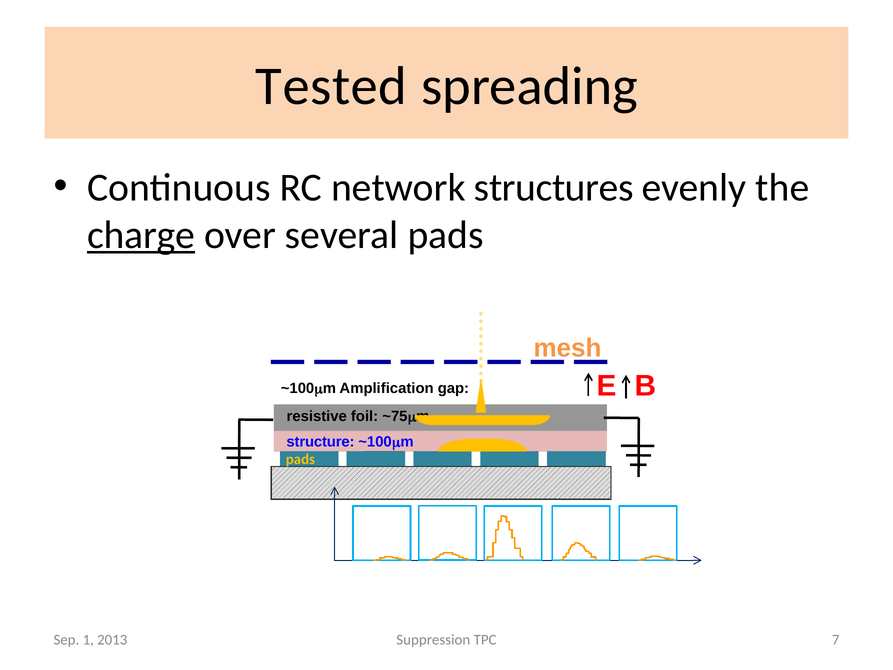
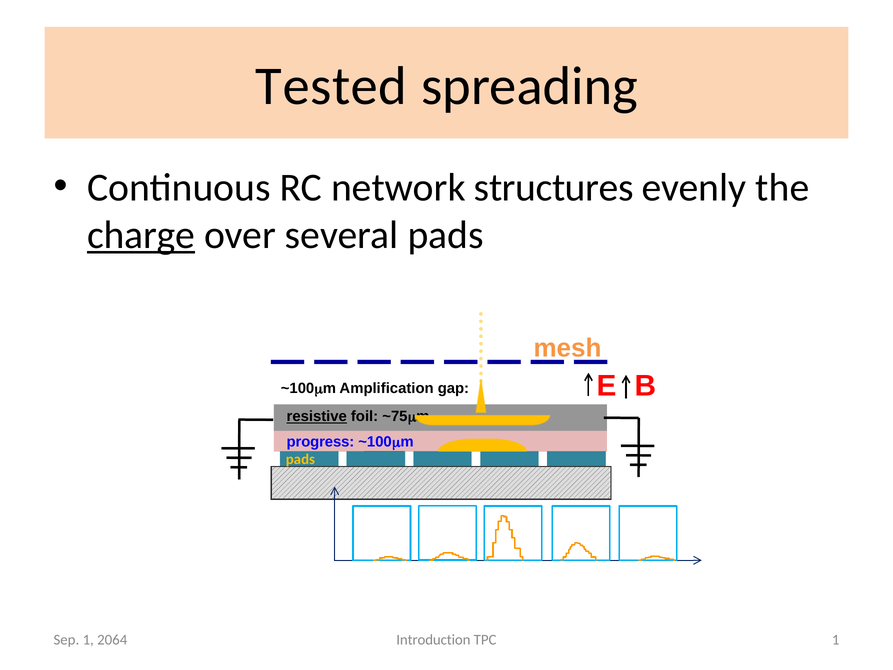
resistive underline: none -> present
structure: structure -> progress
Suppression: Suppression -> Introduction
TPC 7: 7 -> 1
2013: 2013 -> 2064
